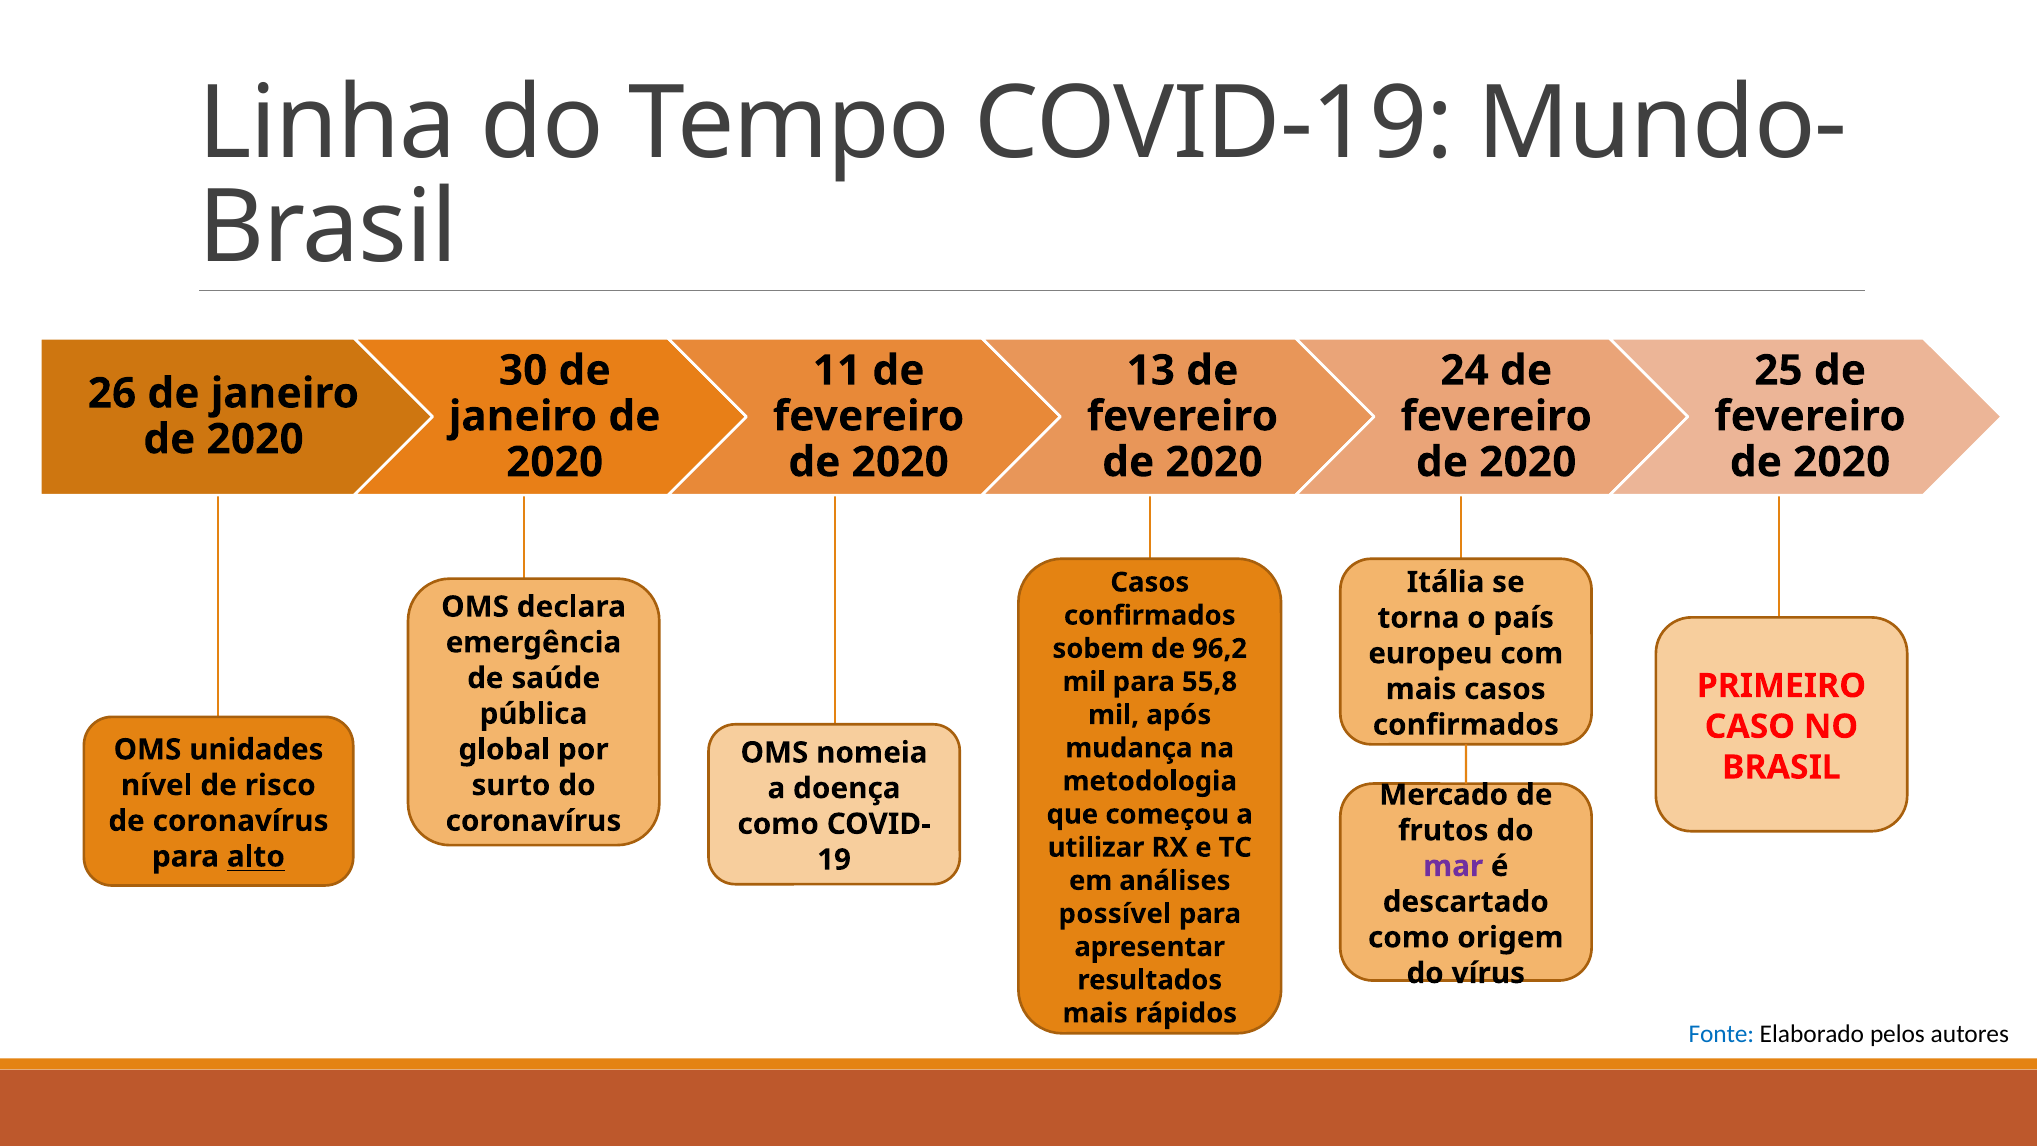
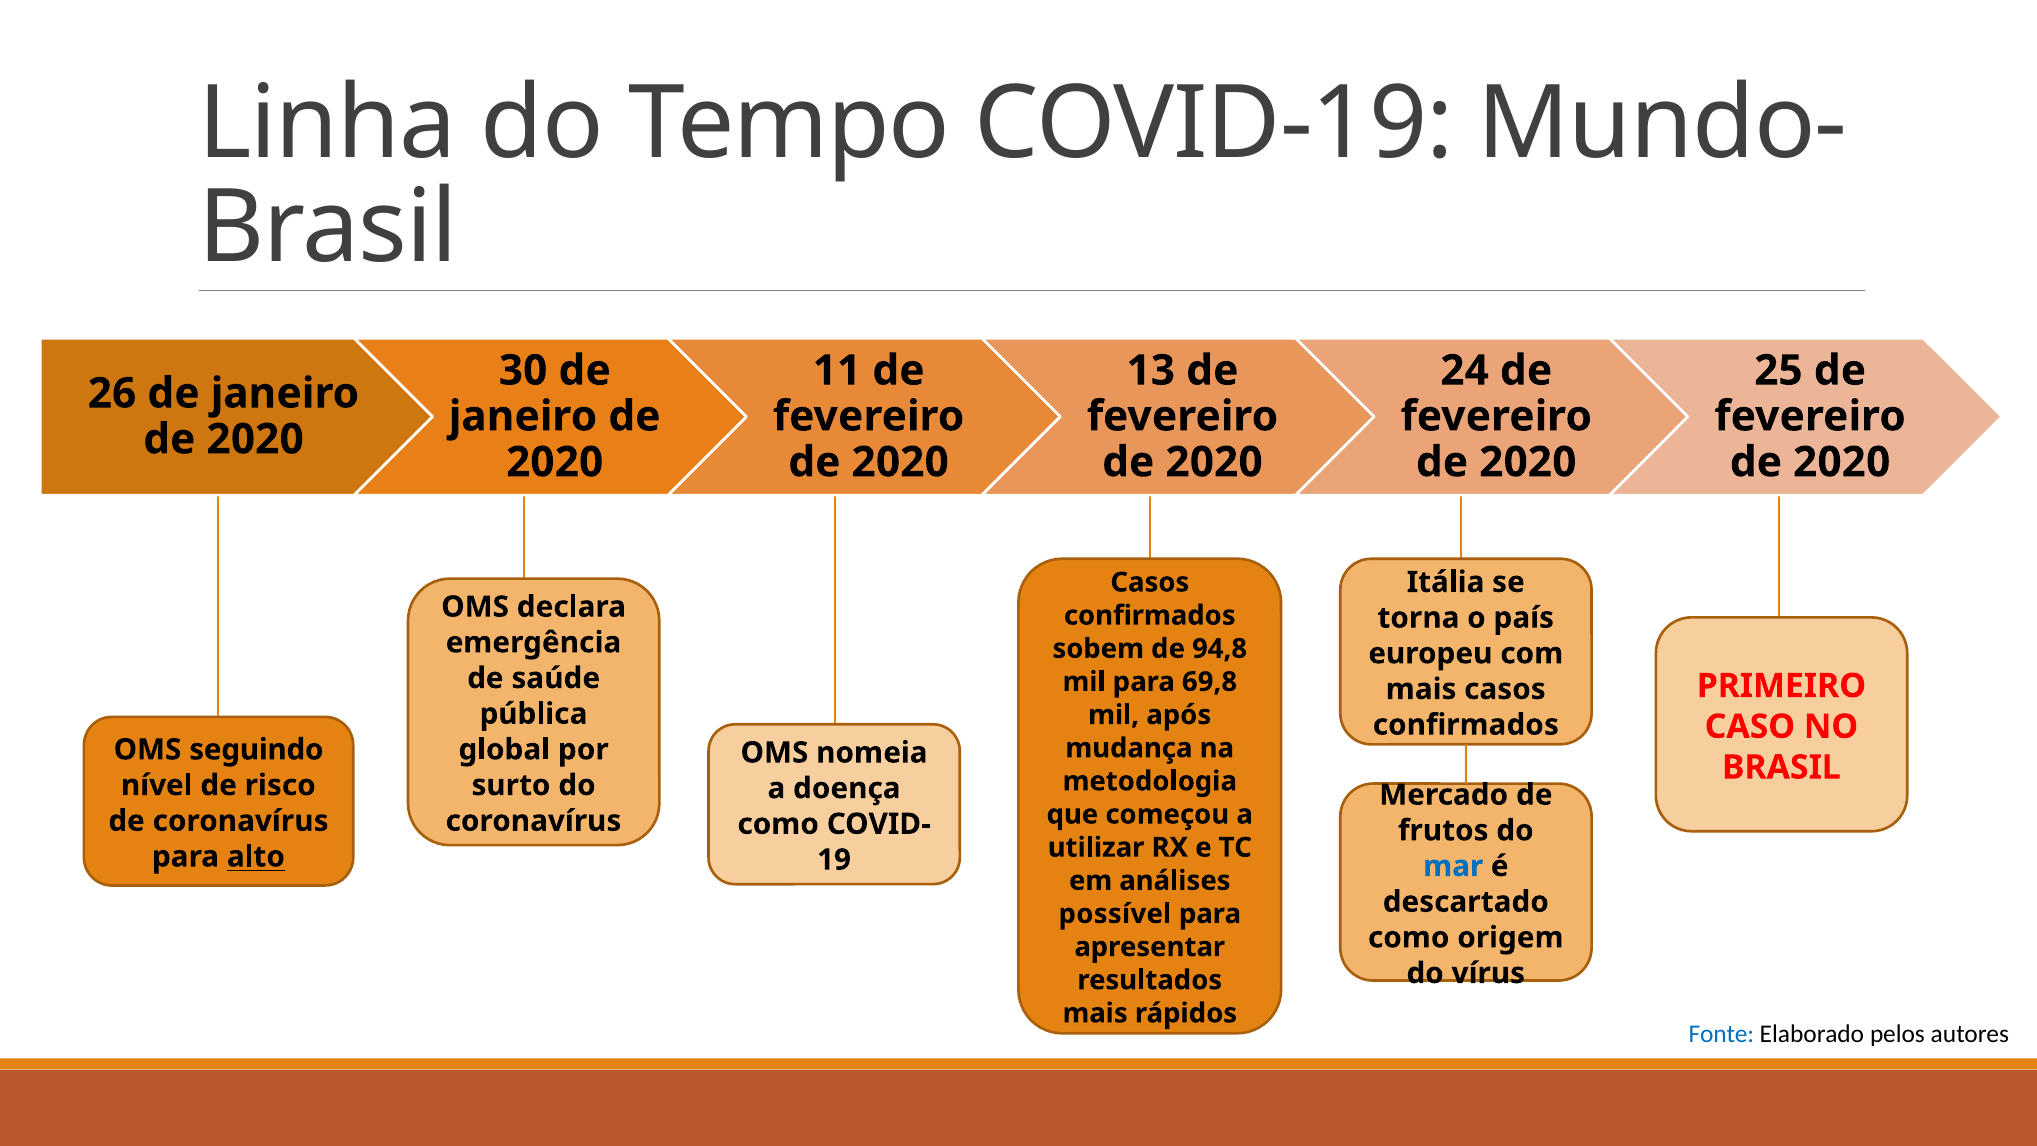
96,2: 96,2 -> 94,8
55,8: 55,8 -> 69,8
unidades: unidades -> seguindo
mar colour: purple -> blue
